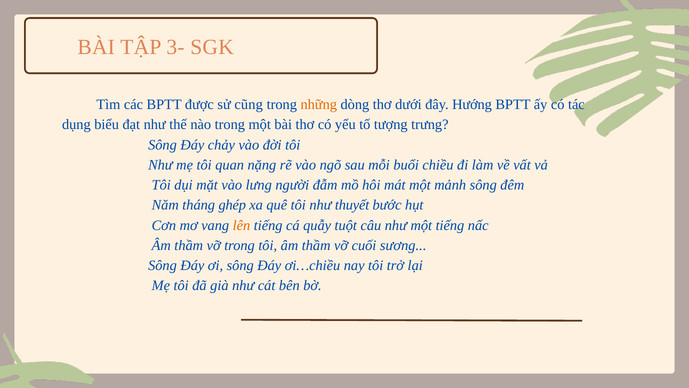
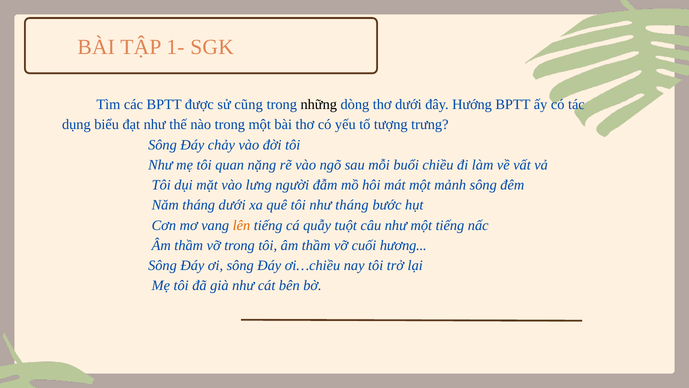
3-: 3- -> 1-
những colour: orange -> black
tháng ghép: ghép -> dưới
như thuyết: thuyết -> tháng
sương: sương -> hương
